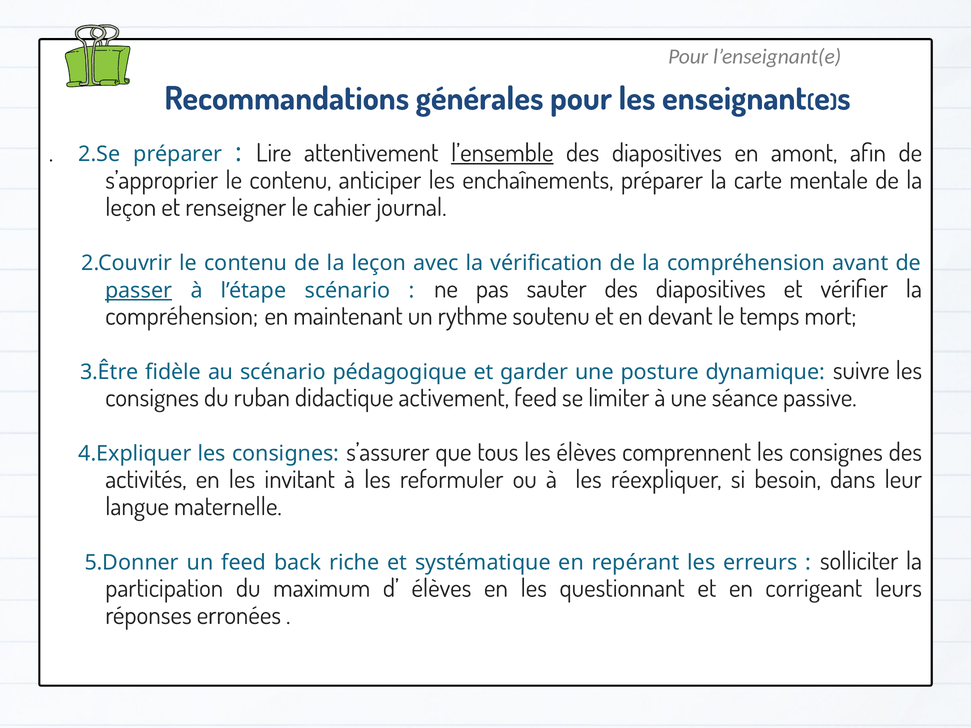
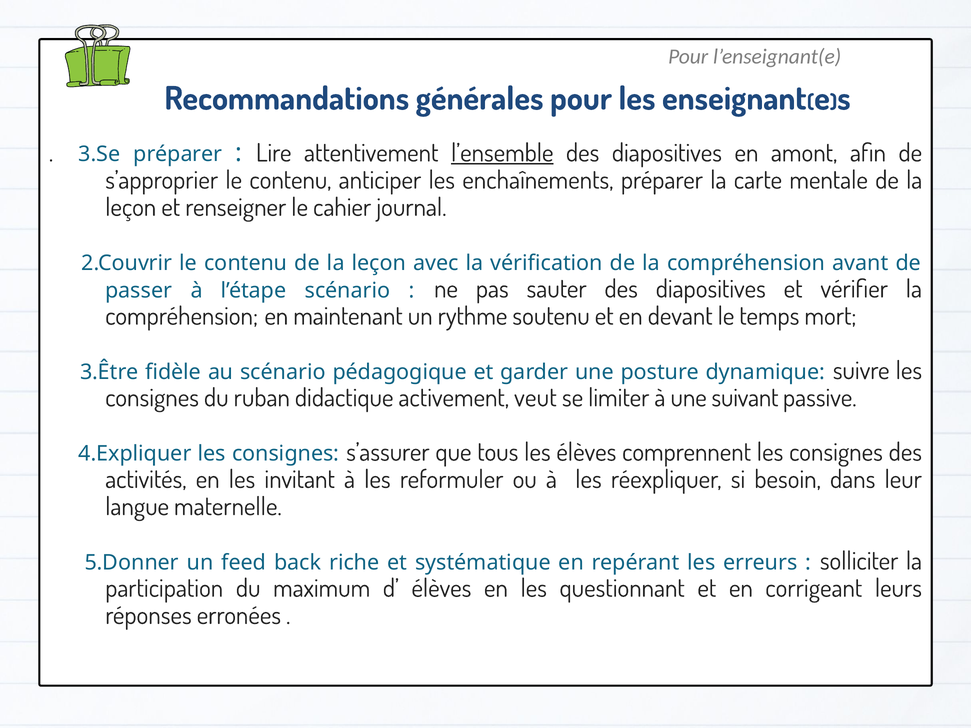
2.Se: 2.Se -> 3.Se
passer underline: present -> none
activement feed: feed -> veut
séance: séance -> suivant
